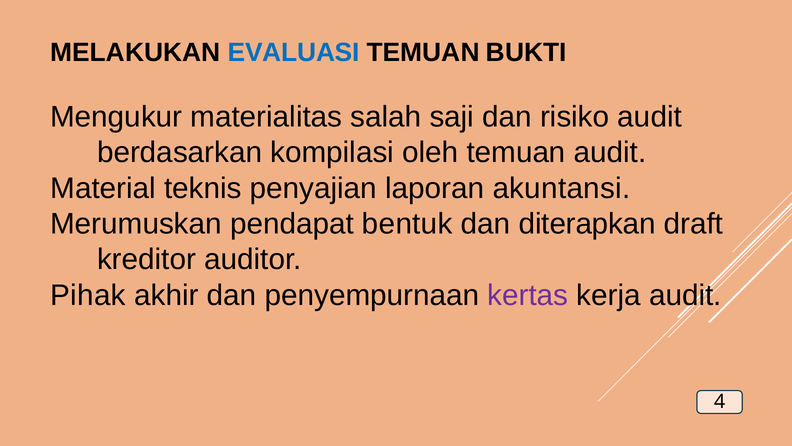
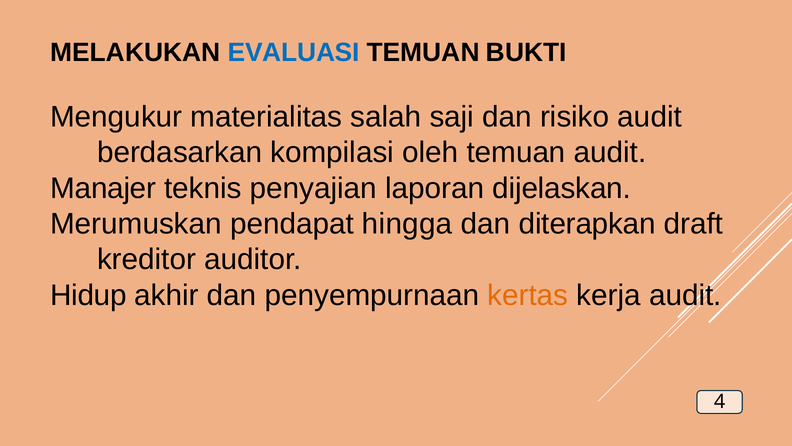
Material: Material -> Manajer
akuntansi: akuntansi -> dijelaskan
bentuk: bentuk -> hingga
Pihak: Pihak -> Hidup
kertas colour: purple -> orange
